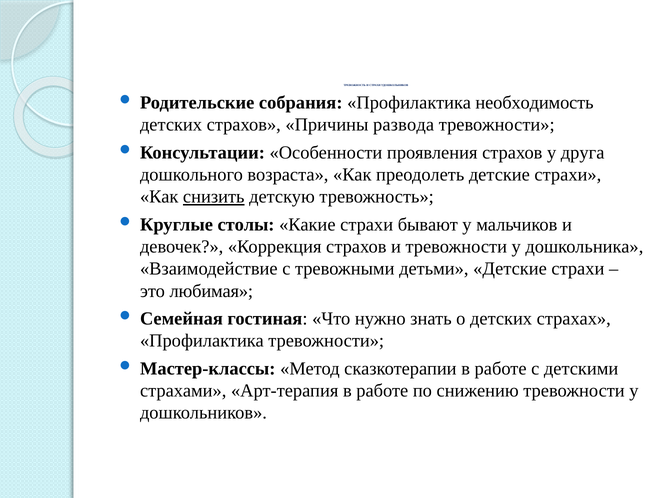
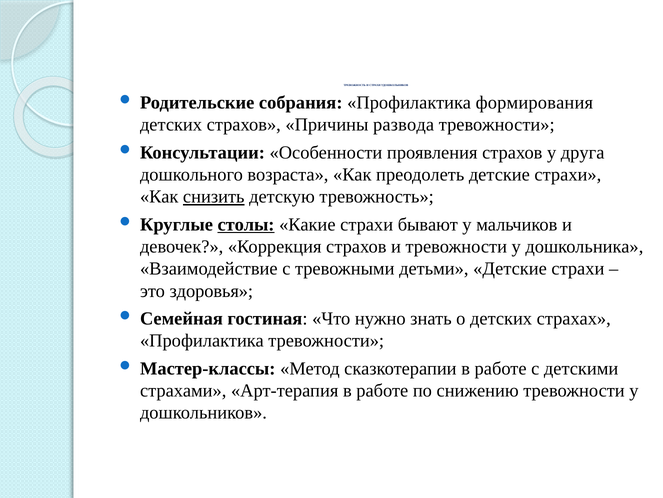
необходимость: необходимость -> формирования
столы underline: none -> present
любимая: любимая -> здоровья
